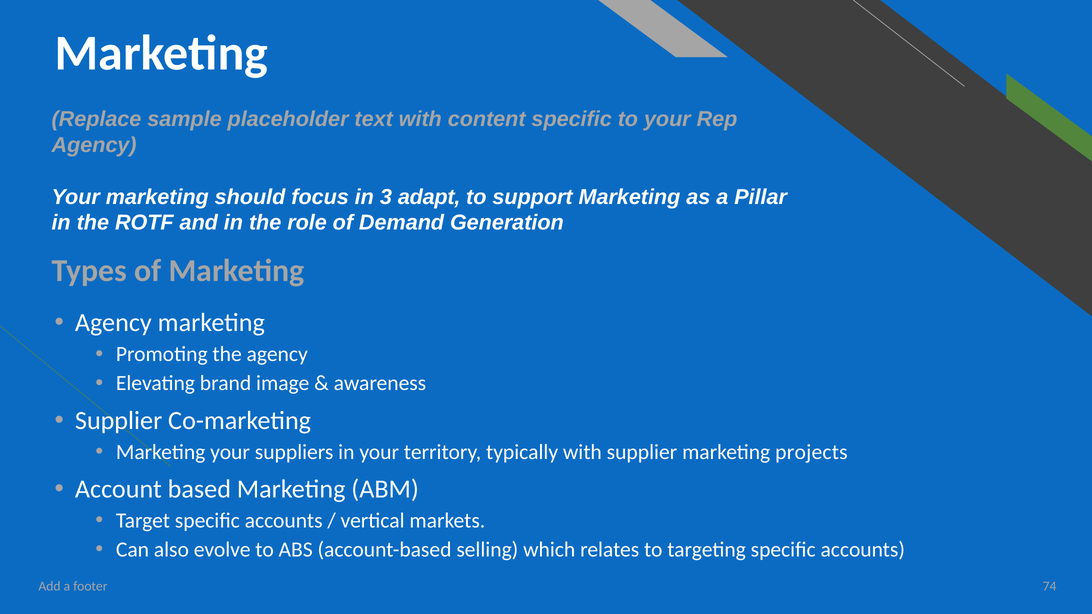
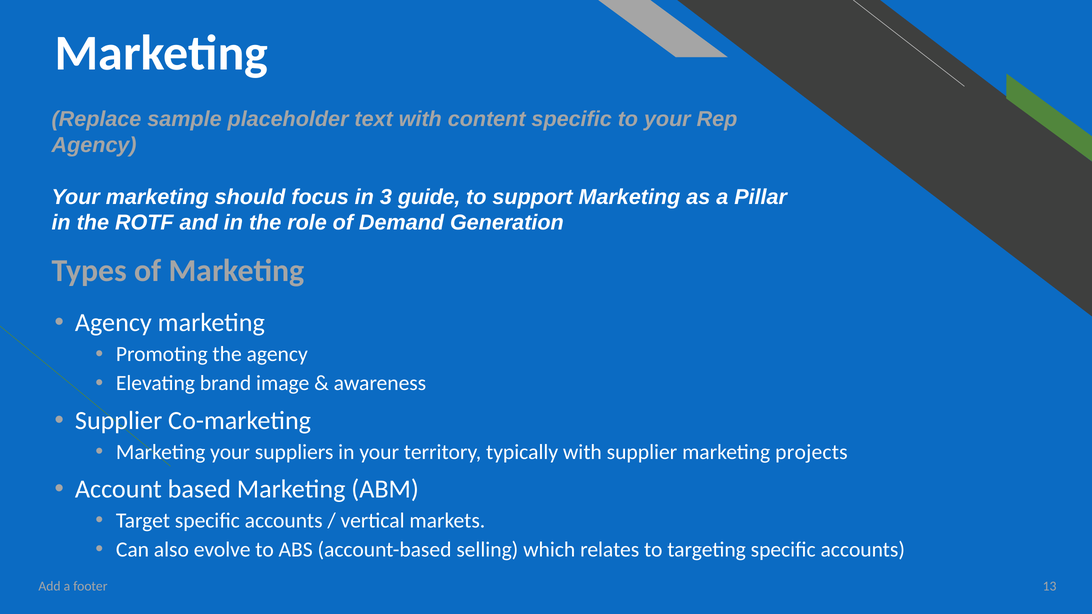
adapt: adapt -> guide
74: 74 -> 13
